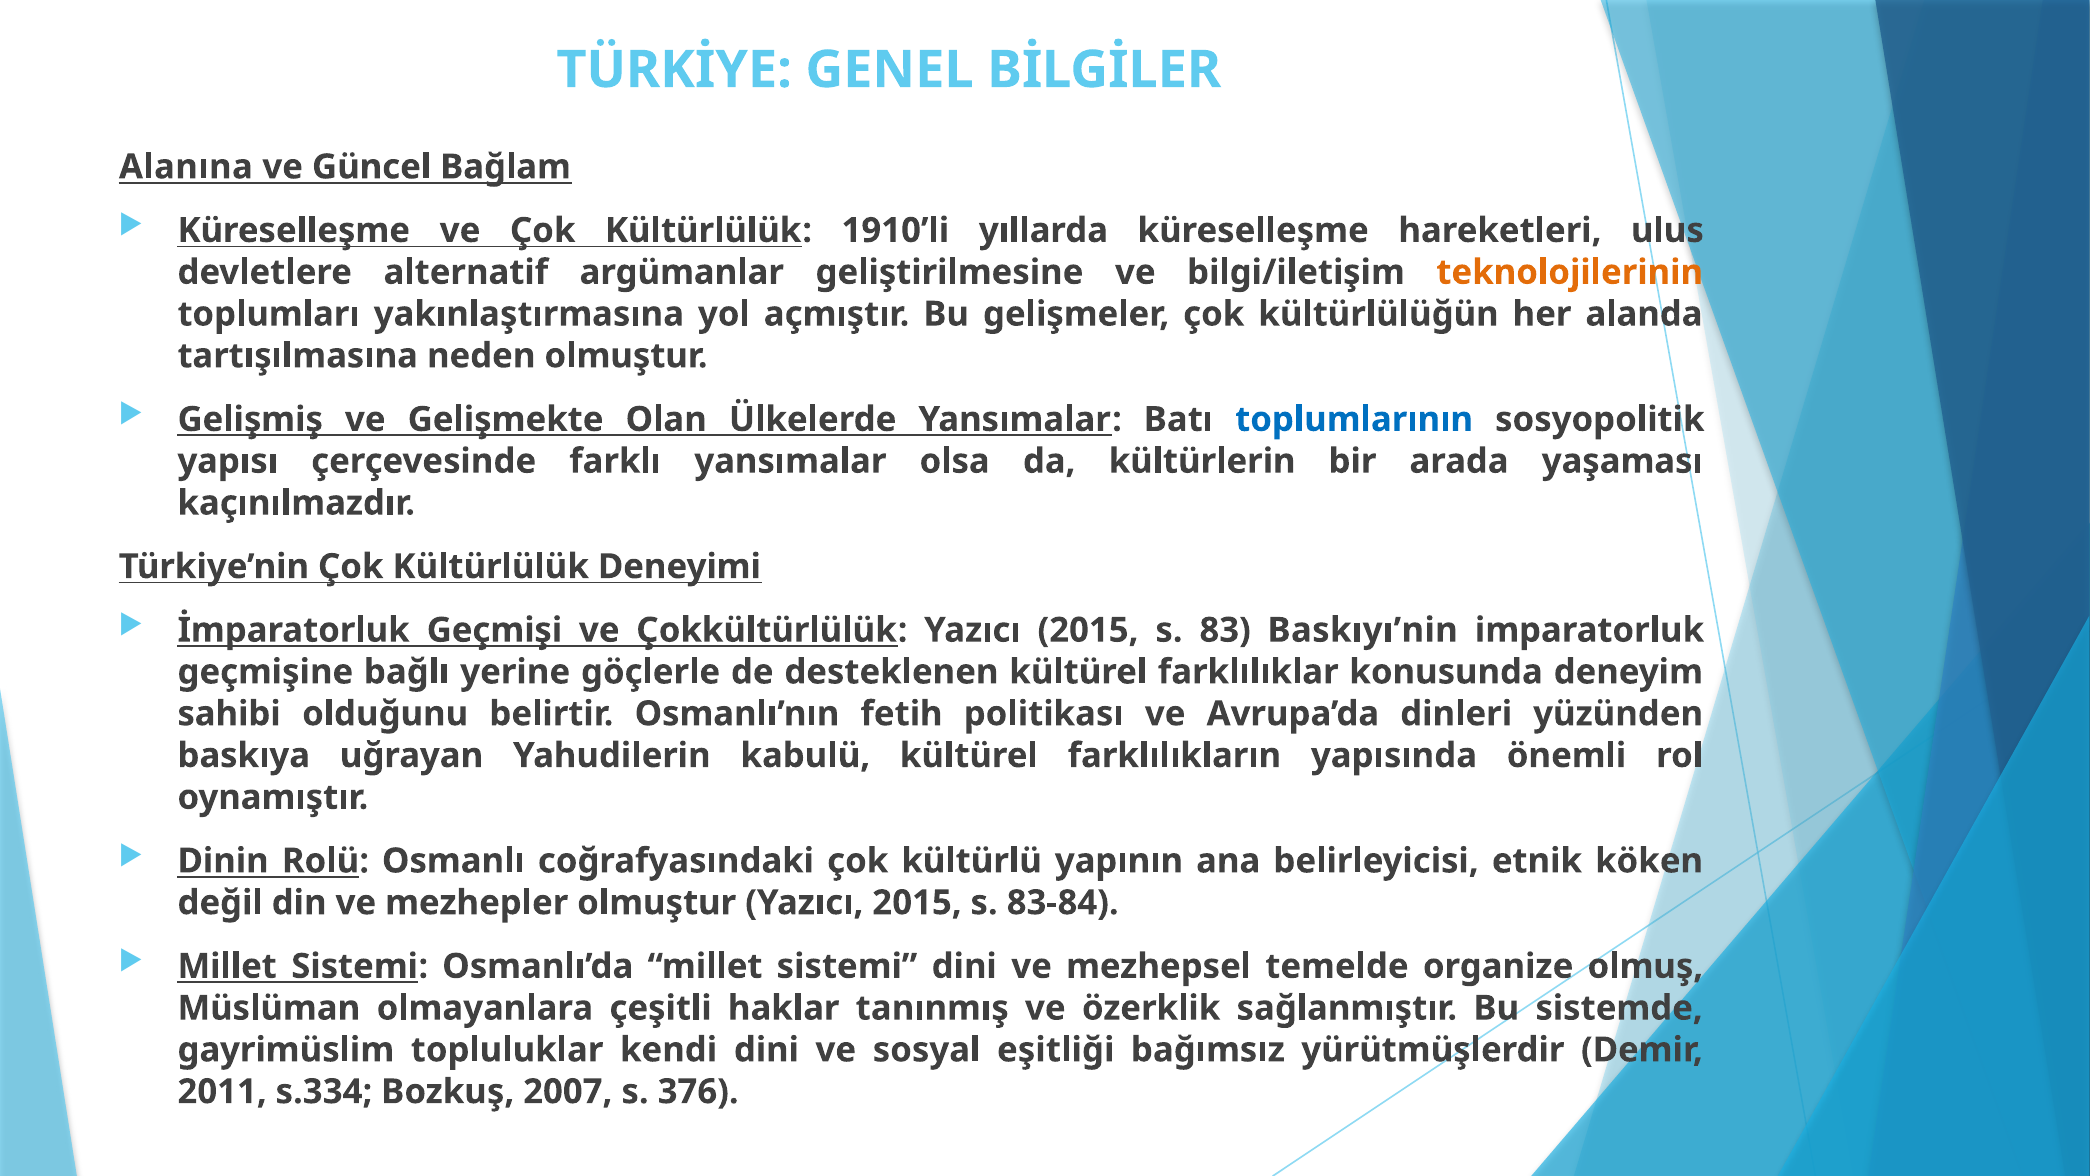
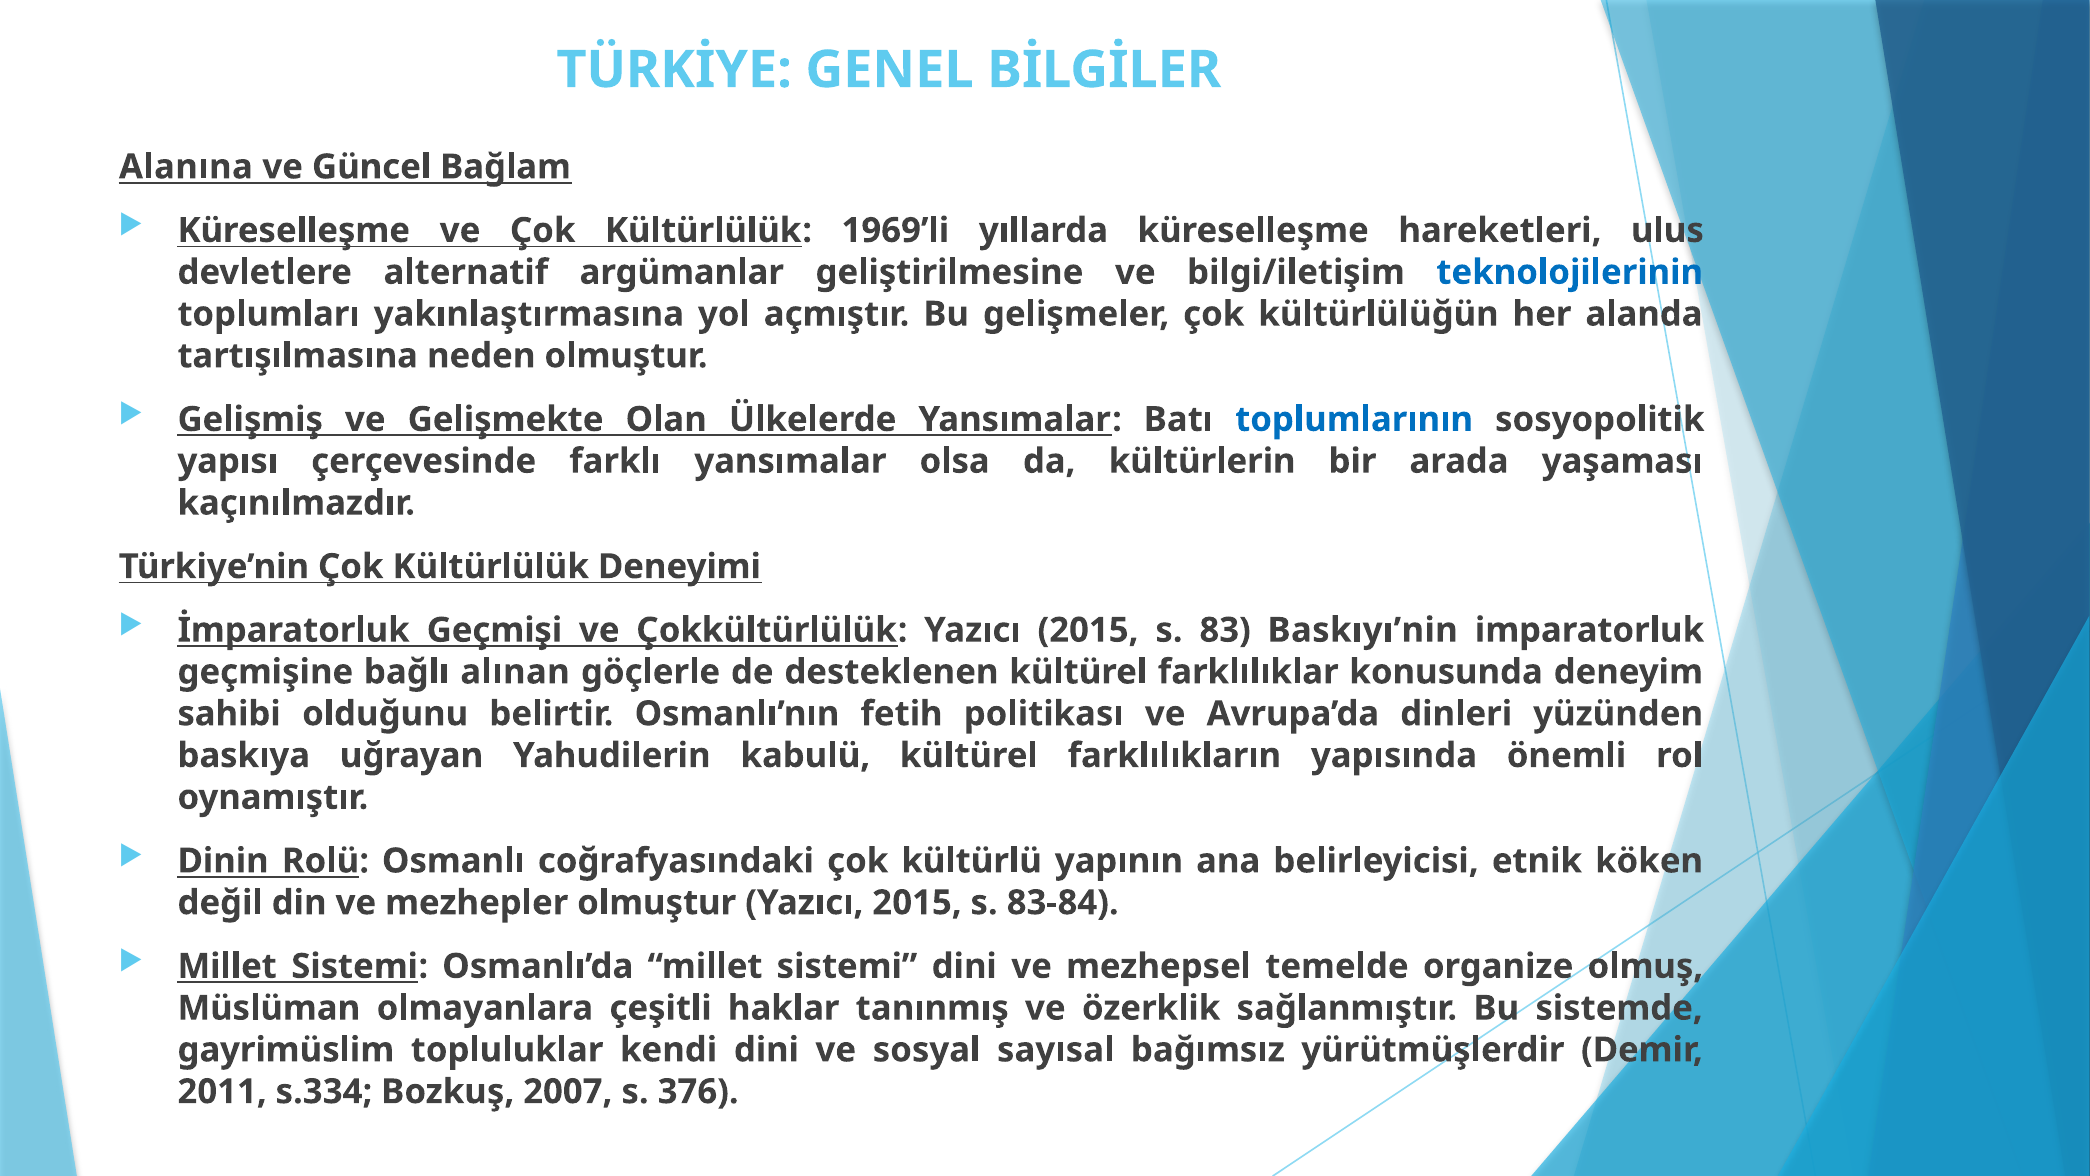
1910’li: 1910’li -> 1969’li
teknolojilerinin colour: orange -> blue
yerine: yerine -> alınan
eşitliği: eşitliği -> sayısal
